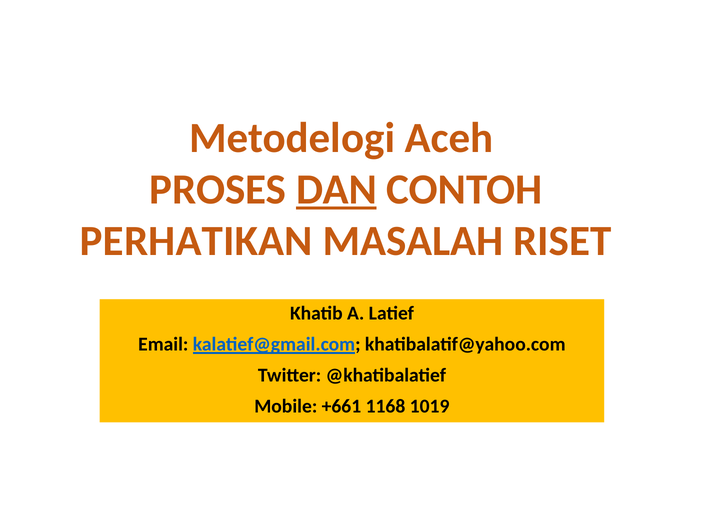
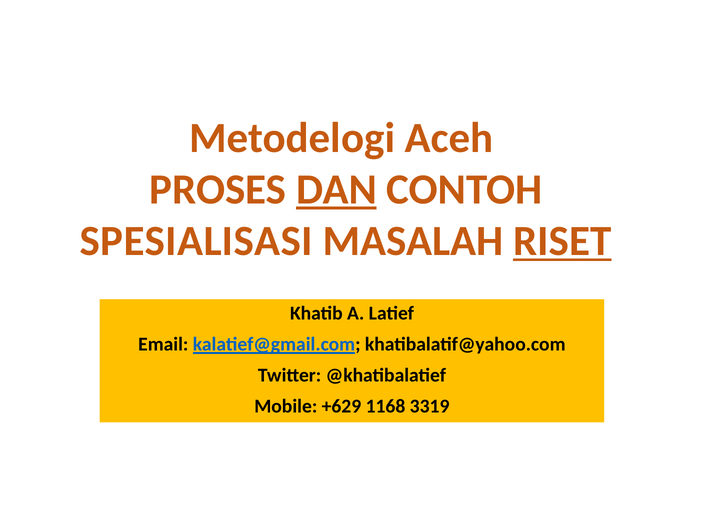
PERHATIKAN: PERHATIKAN -> SPESIALISASI
RISET underline: none -> present
+661: +661 -> +629
1019: 1019 -> 3319
